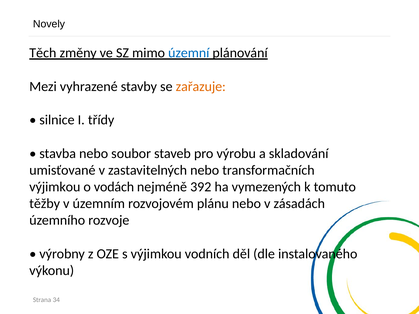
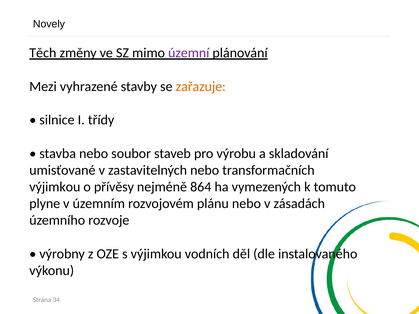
územní colour: blue -> purple
vodách: vodách -> přívěsy
392: 392 -> 864
těžby: těžby -> plyne
